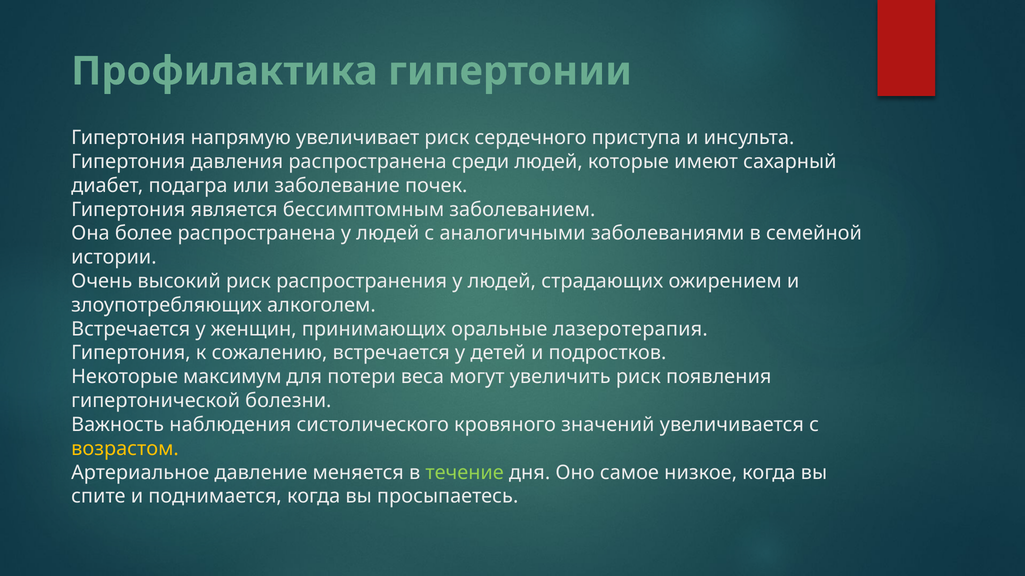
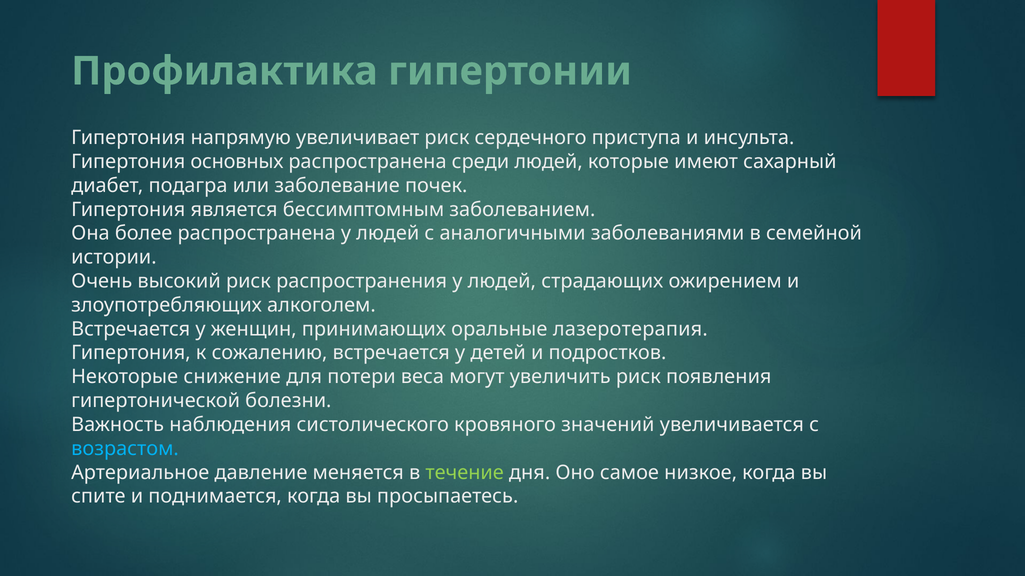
давления: давления -> основных
максимум: максимум -> снижение
возрастом colour: yellow -> light blue
